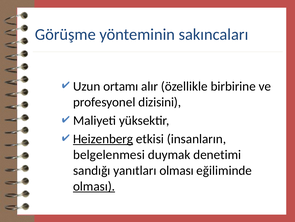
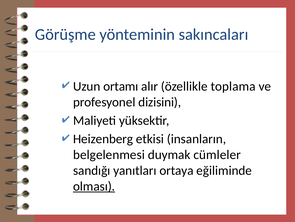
birbirine: birbirine -> toplama
Heizenberg underline: present -> none
denetimi: denetimi -> cümleler
yanıtları olması: olması -> ortaya
